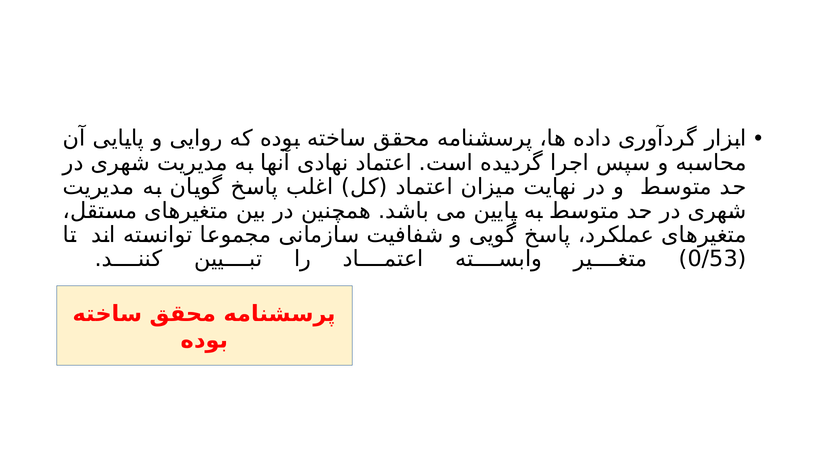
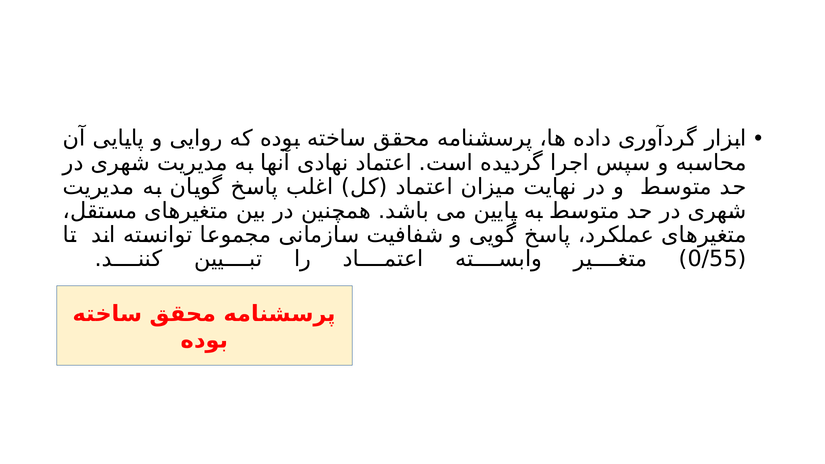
0/53: 0/53 -> 0/55
